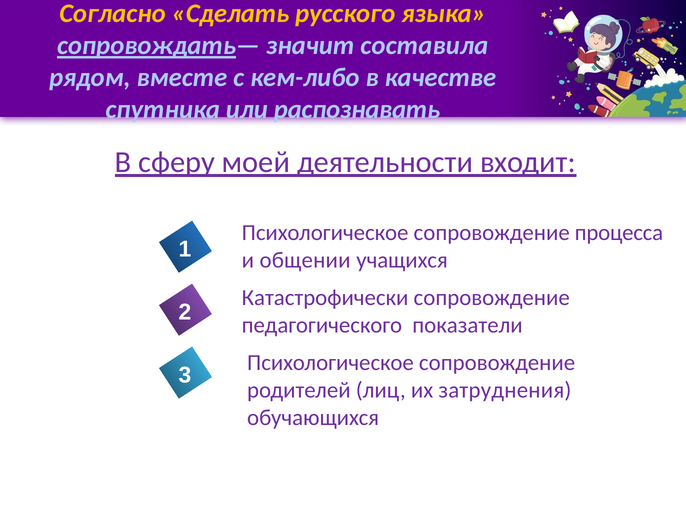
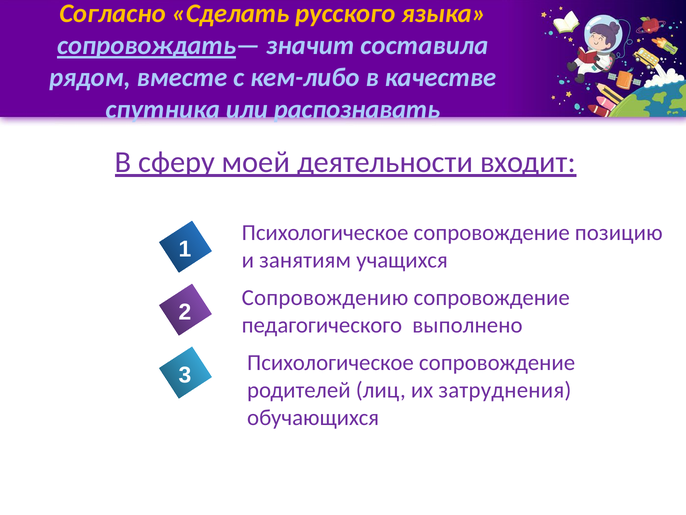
процесса: процесса -> позицию
общении: общении -> занятиям
Катастрофически: Катастрофически -> Сопровождению
показатели: показатели -> выполнено
